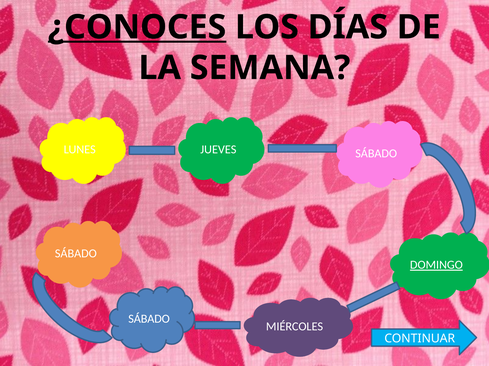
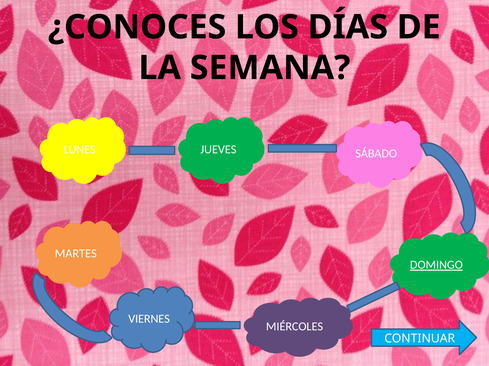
¿CONOCES underline: present -> none
SÁBADO at (76, 254): SÁBADO -> MARTES
SÁBADO at (149, 319): SÁBADO -> VIERNES
